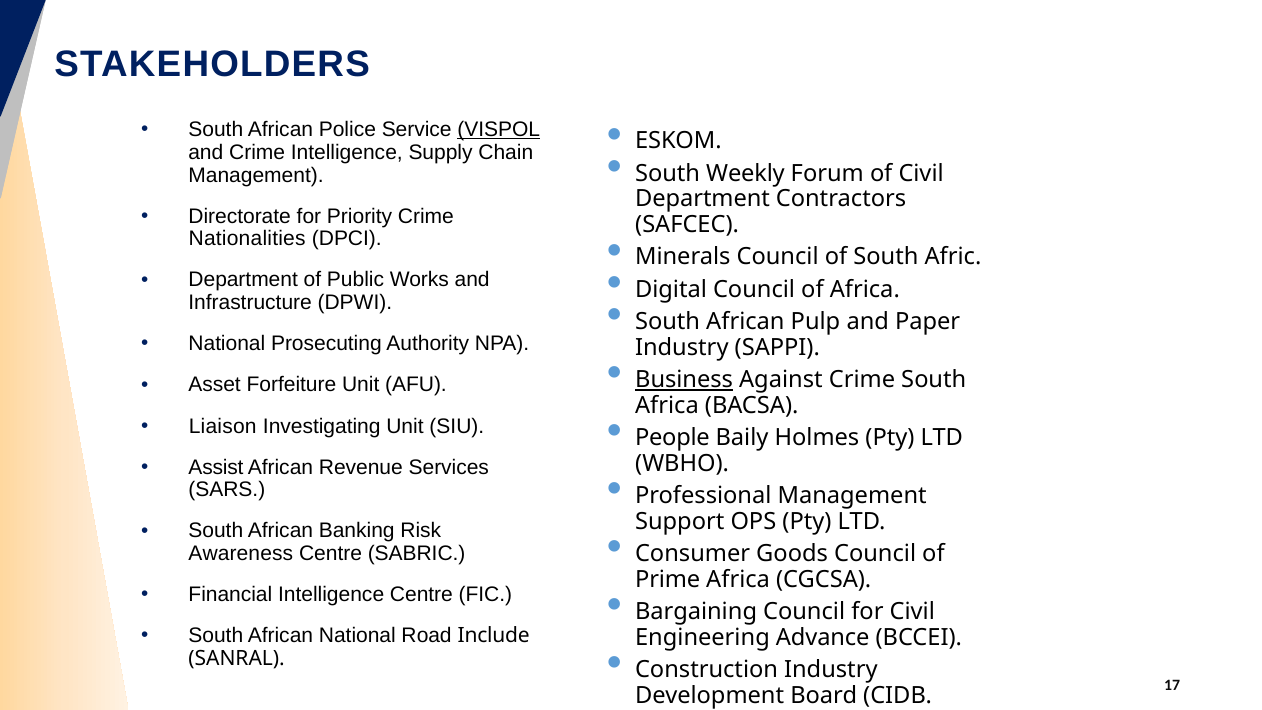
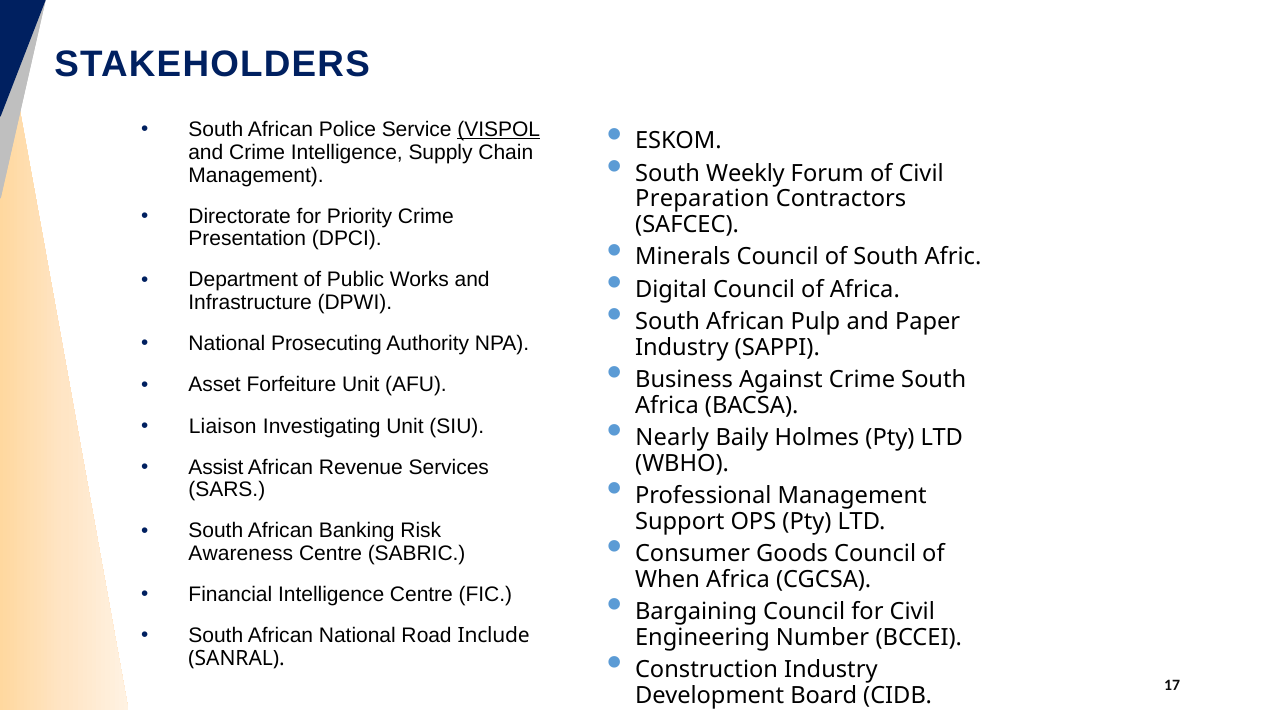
Department at (703, 199): Department -> Preparation
Nationalities: Nationalities -> Presentation
Business underline: present -> none
People: People -> Nearly
Prime: Prime -> When
Advance: Advance -> Number
